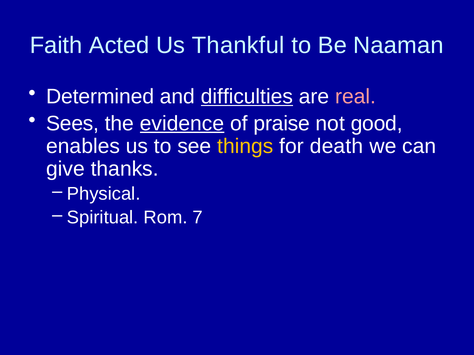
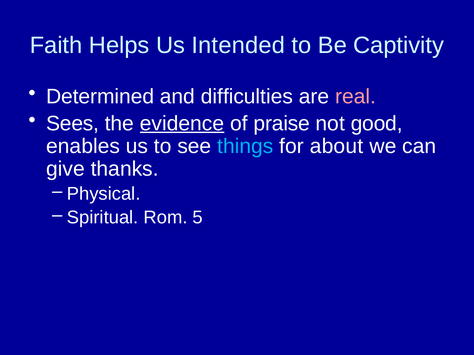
Acted: Acted -> Helps
Thankful: Thankful -> Intended
Naaman: Naaman -> Captivity
difficulties underline: present -> none
things colour: yellow -> light blue
death: death -> about
7: 7 -> 5
